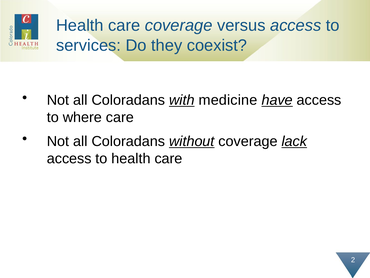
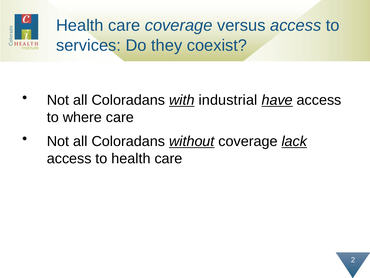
medicine: medicine -> industrial
